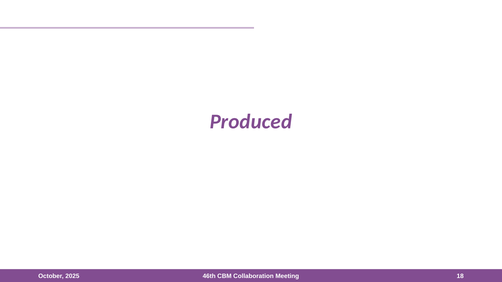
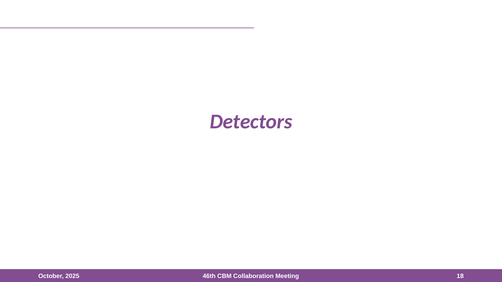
Produced: Produced -> Detectors
